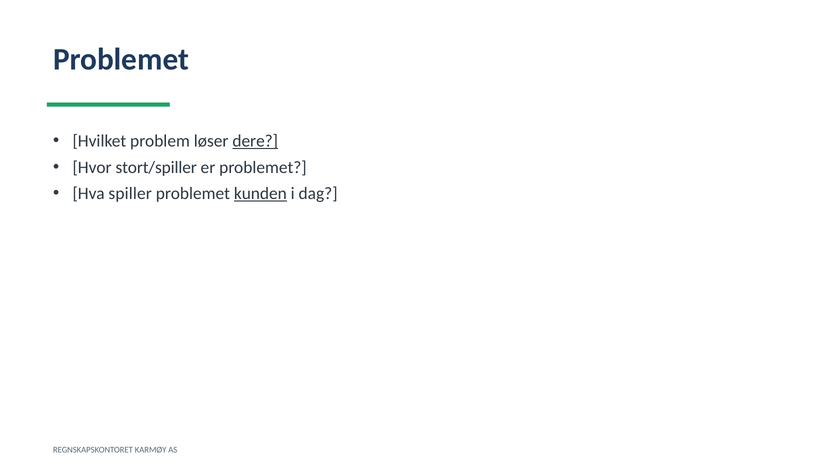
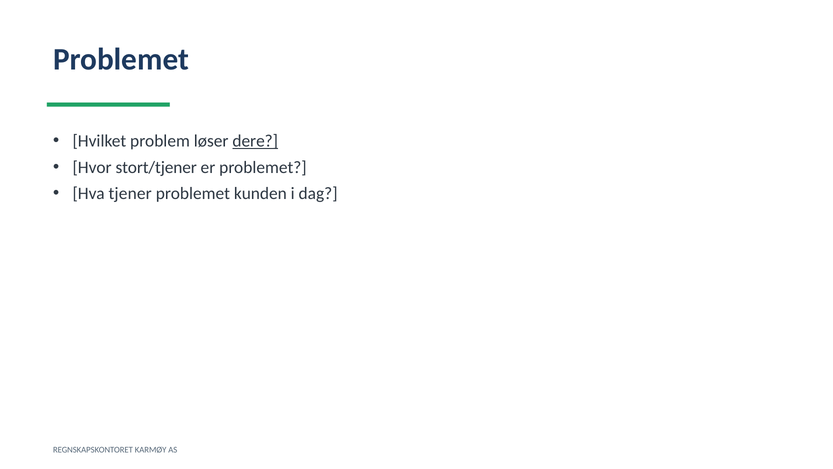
stort/spiller: stort/spiller -> stort/tjener
spiller: spiller -> tjener
kunden underline: present -> none
